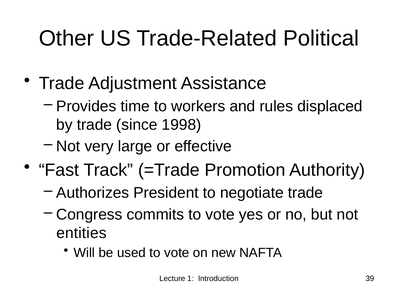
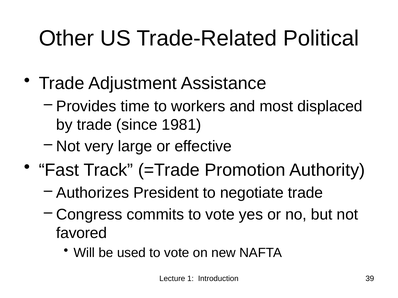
rules: rules -> most
1998: 1998 -> 1981
entities: entities -> favored
